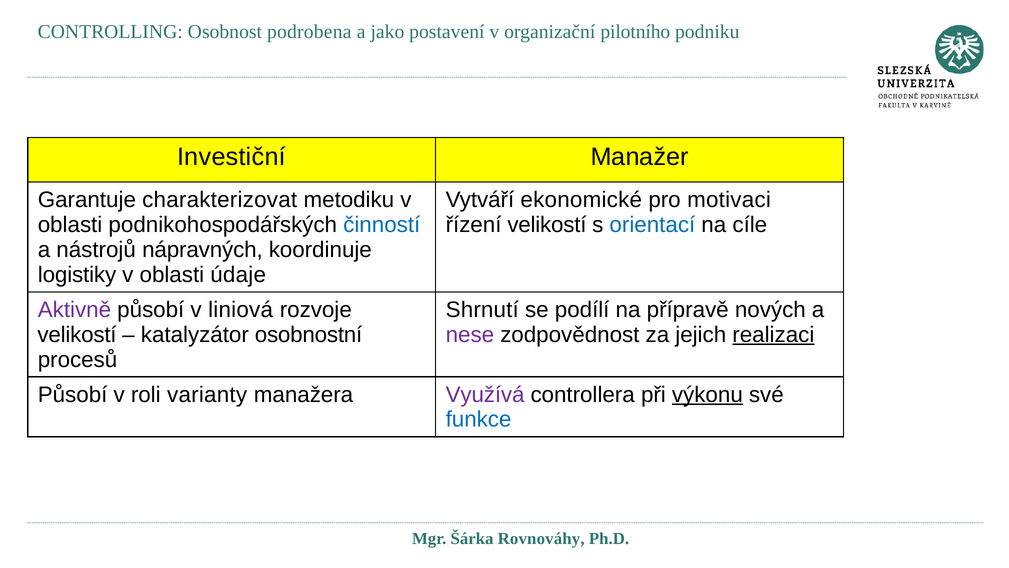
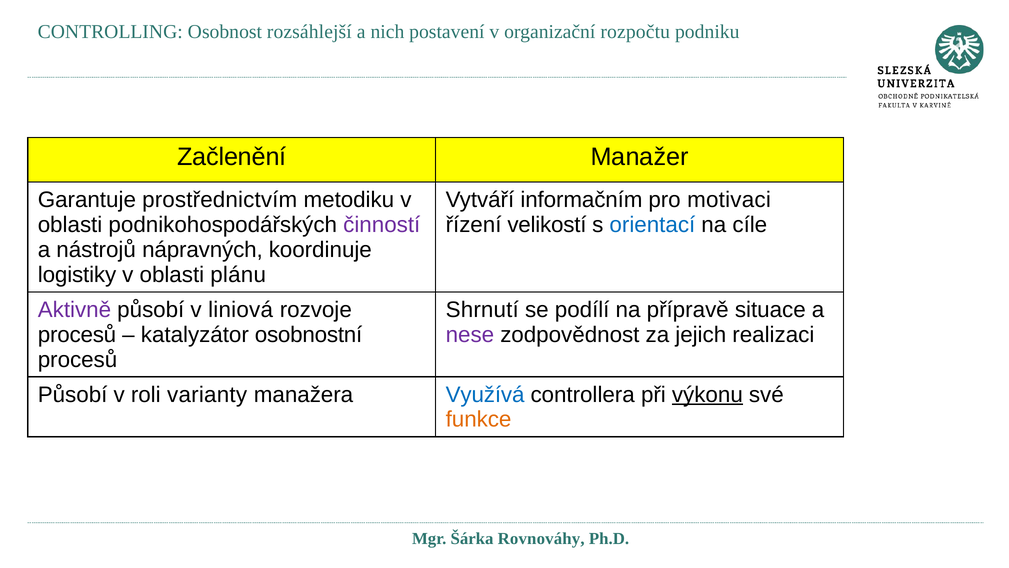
podrobena: podrobena -> rozsáhlejší
jako: jako -> nich
pilotního: pilotního -> rozpočtu
Investiční: Investiční -> Začlenění
charakterizovat: charakterizovat -> prostřednictvím
ekonomické: ekonomické -> informačním
činností colour: blue -> purple
údaje: údaje -> plánu
nových: nových -> situace
velikostí at (77, 334): velikostí -> procesů
realizaci underline: present -> none
Využívá colour: purple -> blue
funkce colour: blue -> orange
